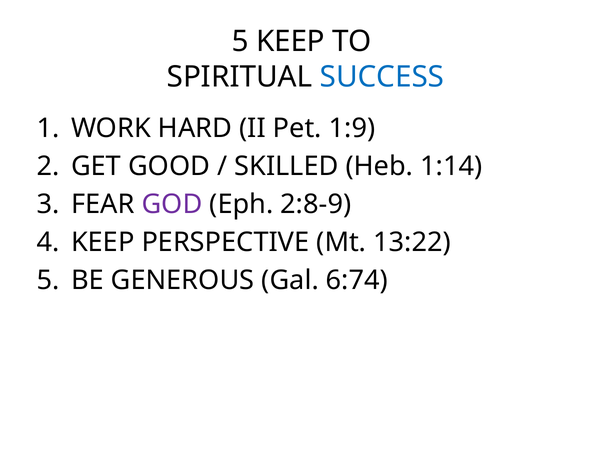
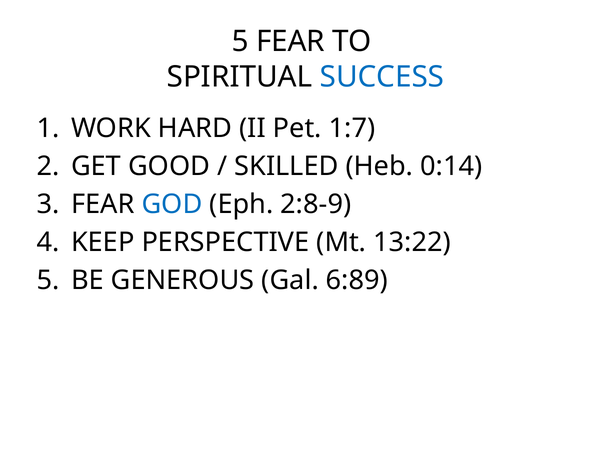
5 KEEP: KEEP -> FEAR
1:9: 1:9 -> 1:7
1:14: 1:14 -> 0:14
GOD colour: purple -> blue
6:74: 6:74 -> 6:89
